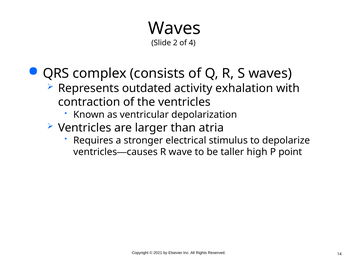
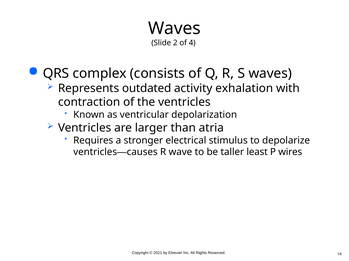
high: high -> least
point: point -> wires
